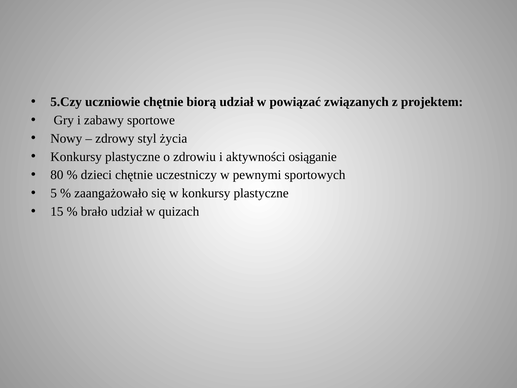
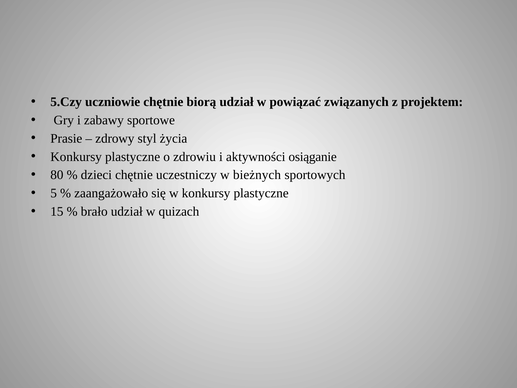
Nowy: Nowy -> Prasie
pewnymi: pewnymi -> bieżnych
